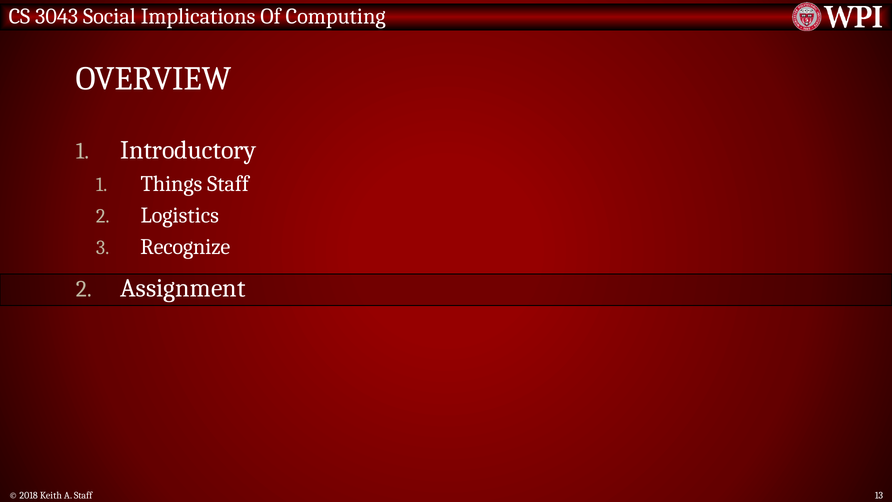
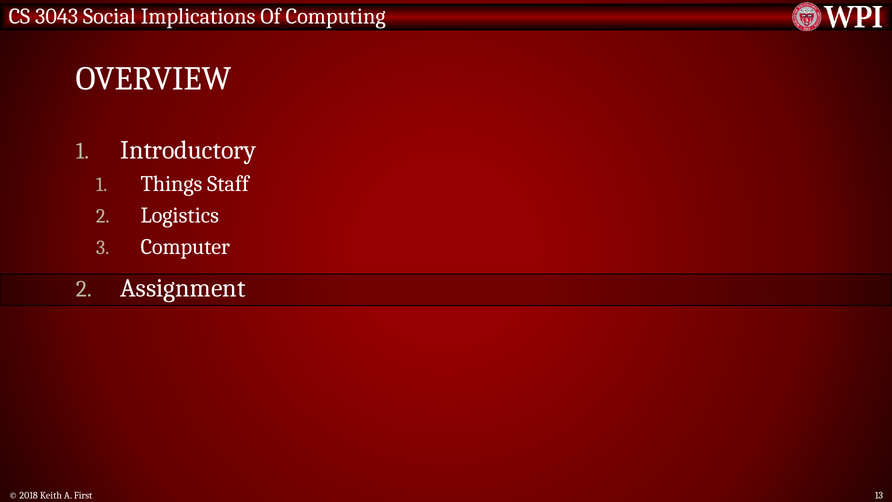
Recognize: Recognize -> Computer
A Staff: Staff -> First
